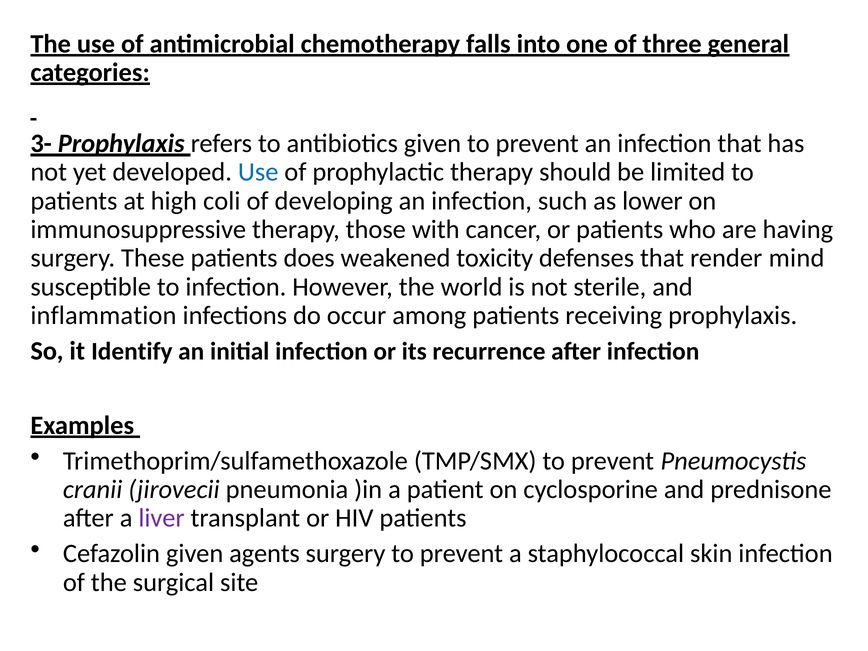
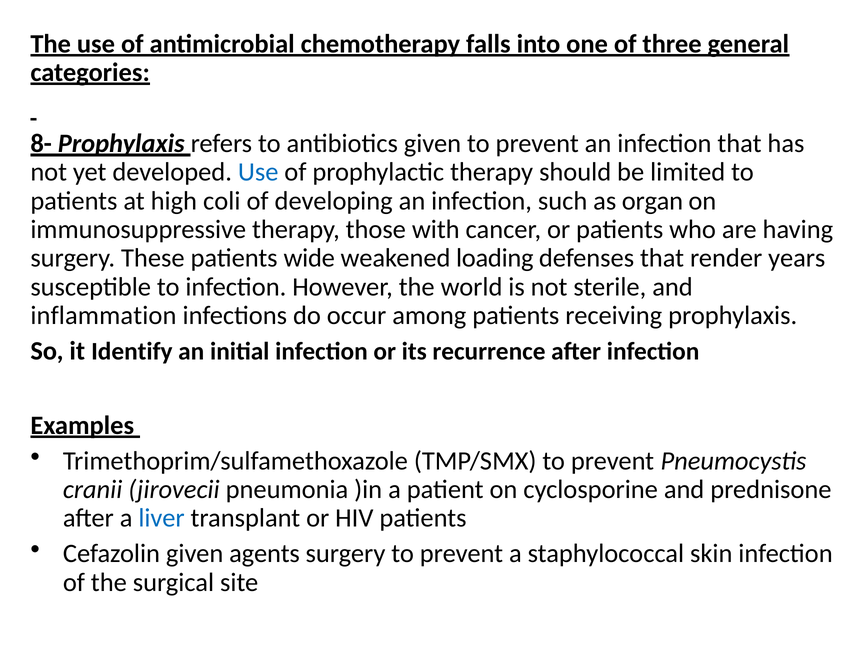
3-: 3- -> 8-
lower: lower -> organ
does: does -> wide
toxicity: toxicity -> loading
mind: mind -> years
liver colour: purple -> blue
